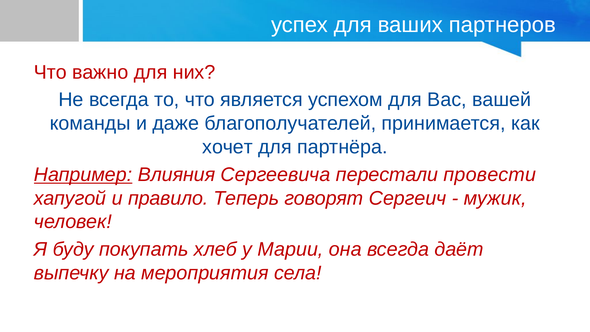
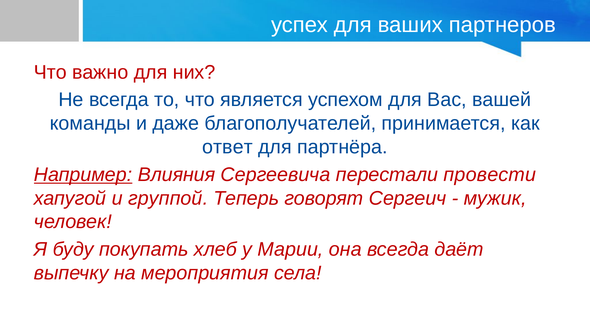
хочет: хочет -> ответ
правило: правило -> группой
